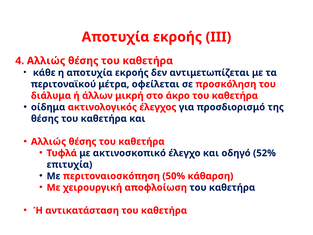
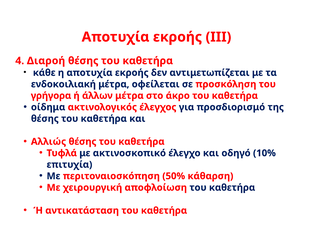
4 Αλλιώς: Αλλιώς -> Διαροή
περιτοναϊκού: περιτοναϊκού -> ενδοκοιλιακή
διάλυμα: διάλυμα -> γρήγορα
άλλων μικρή: μικρή -> μέτρα
52%: 52% -> 10%
